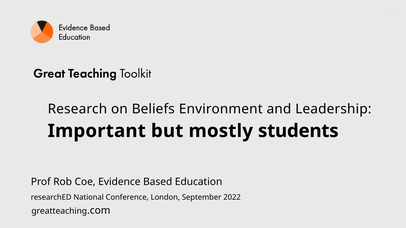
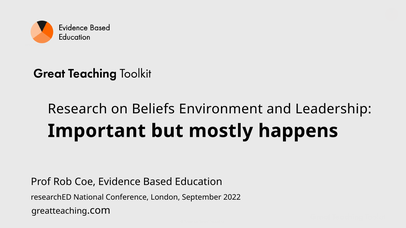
students: students -> happens
